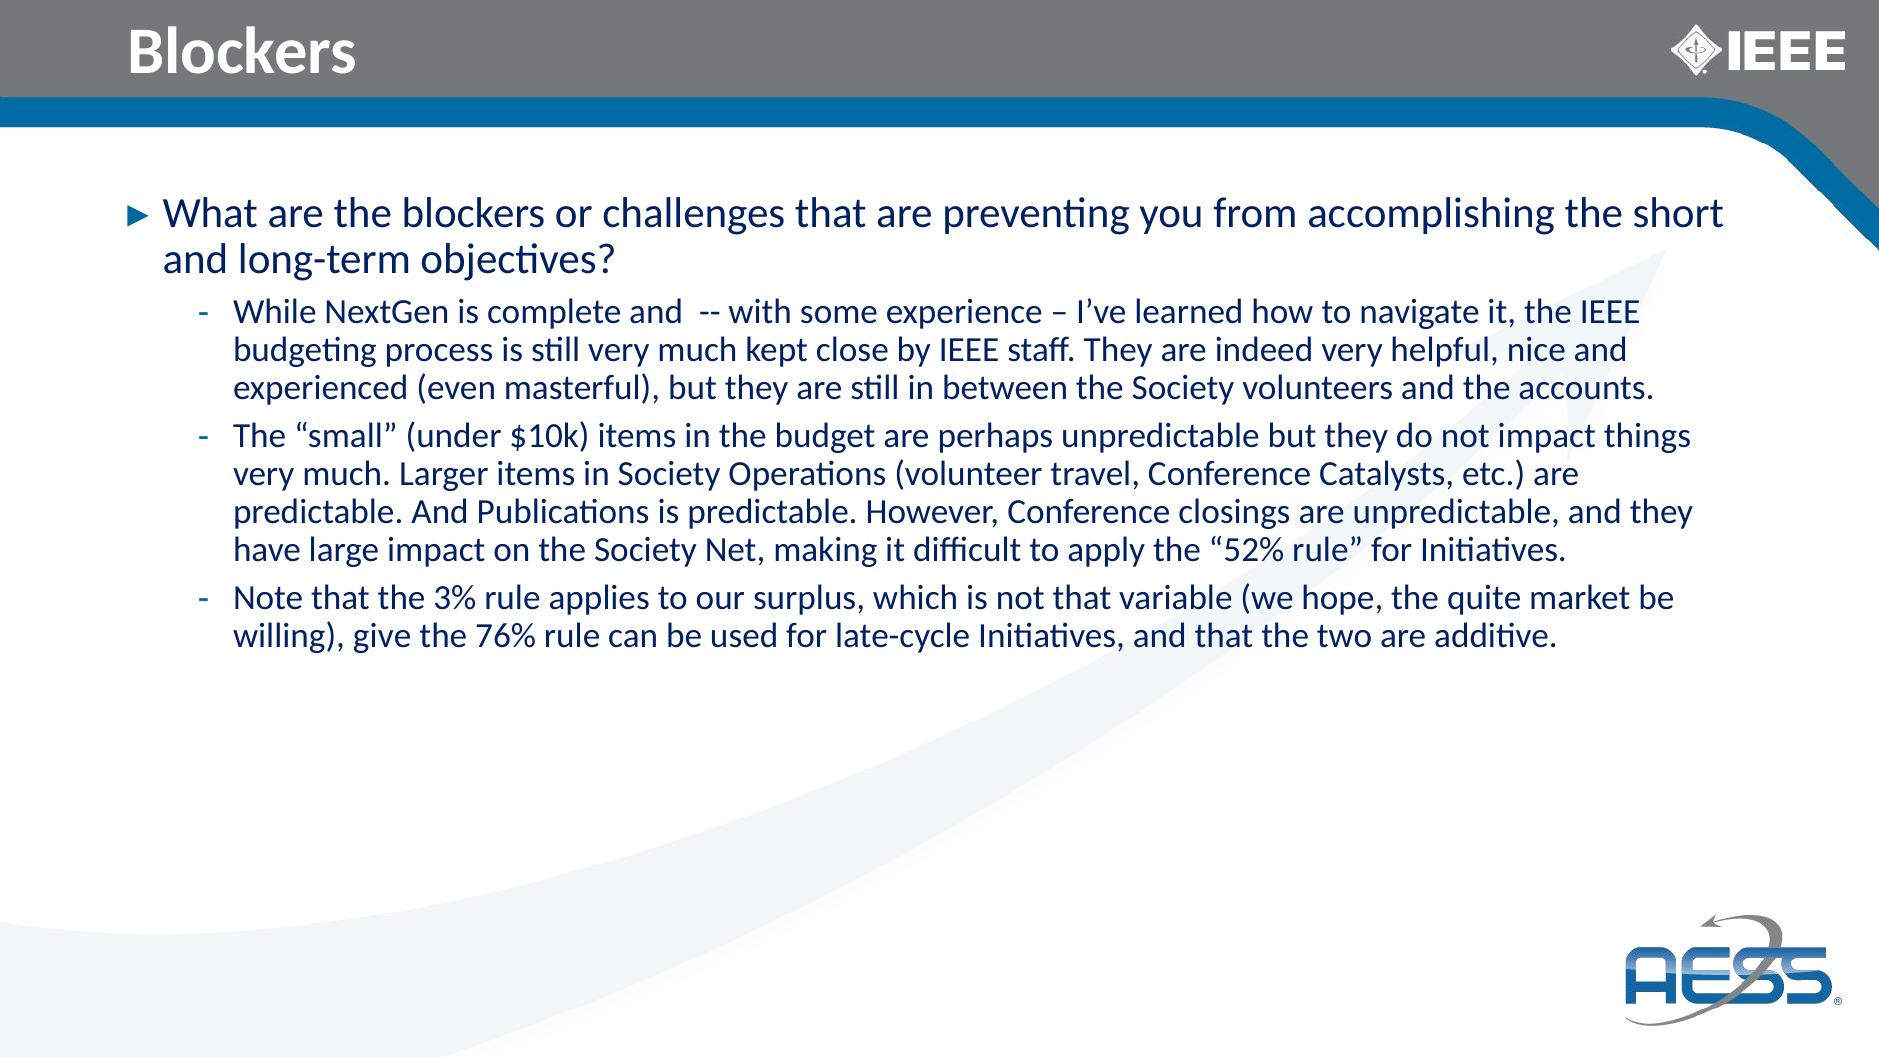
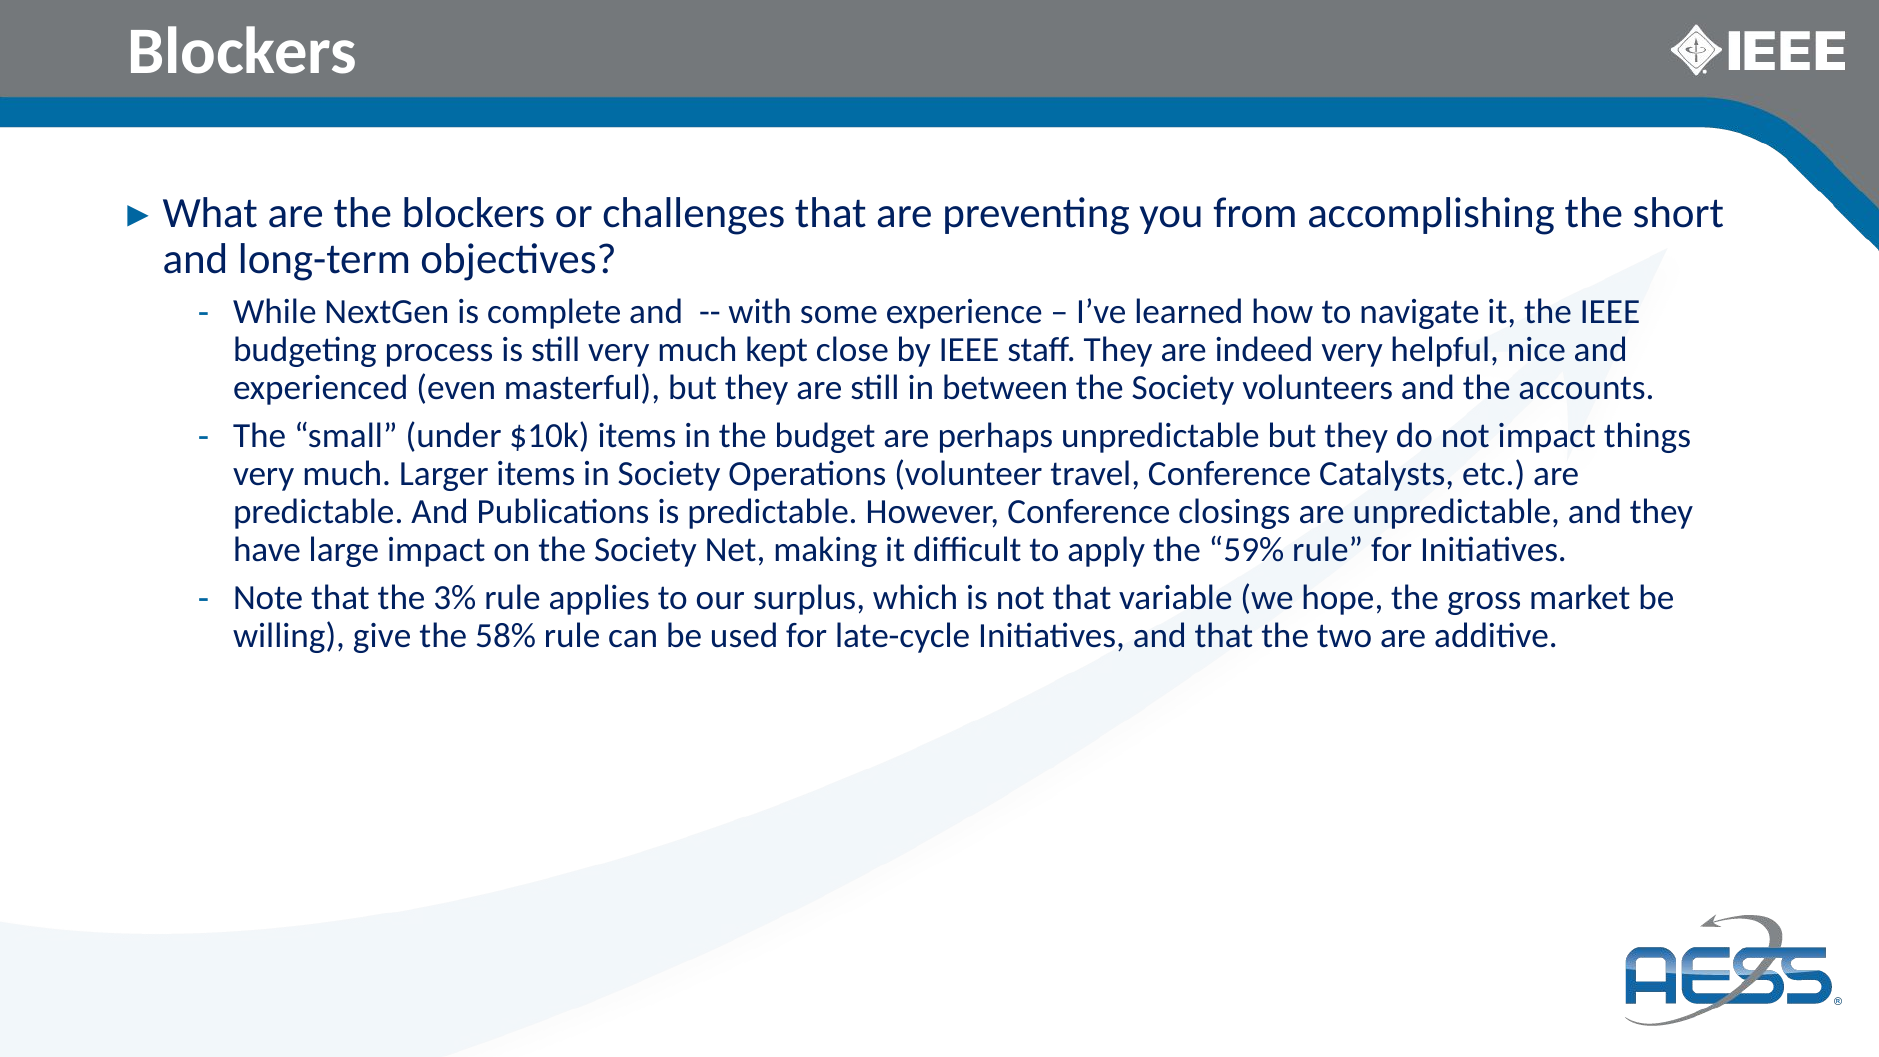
52%: 52% -> 59%
quite: quite -> gross
76%: 76% -> 58%
